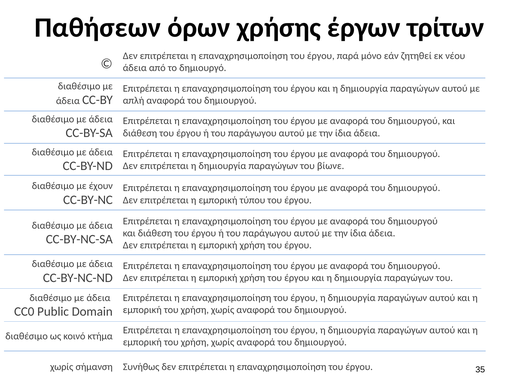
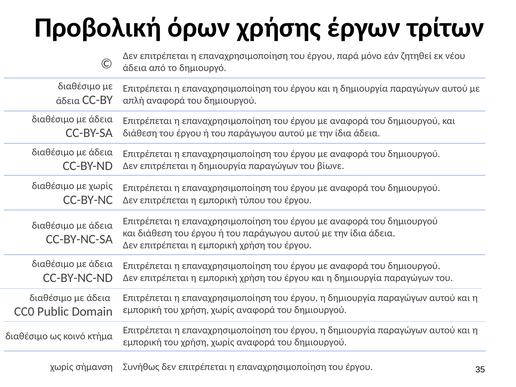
Παθήσεων: Παθήσεων -> Προβολική
με έχουν: έχουν -> χωρίς
